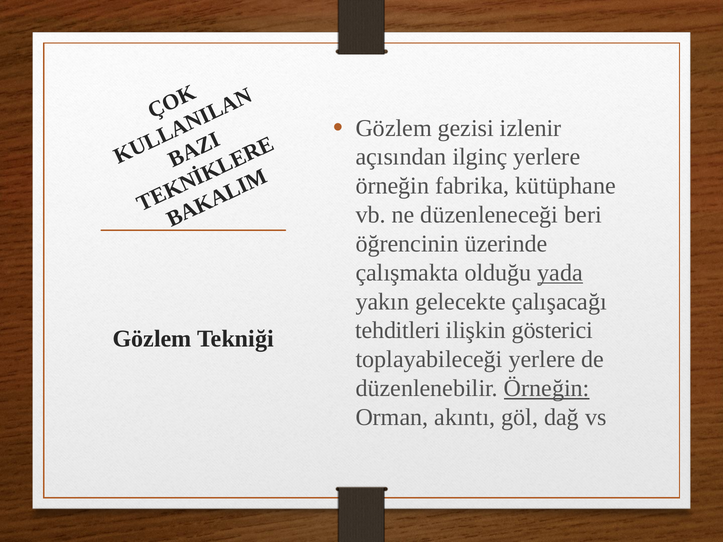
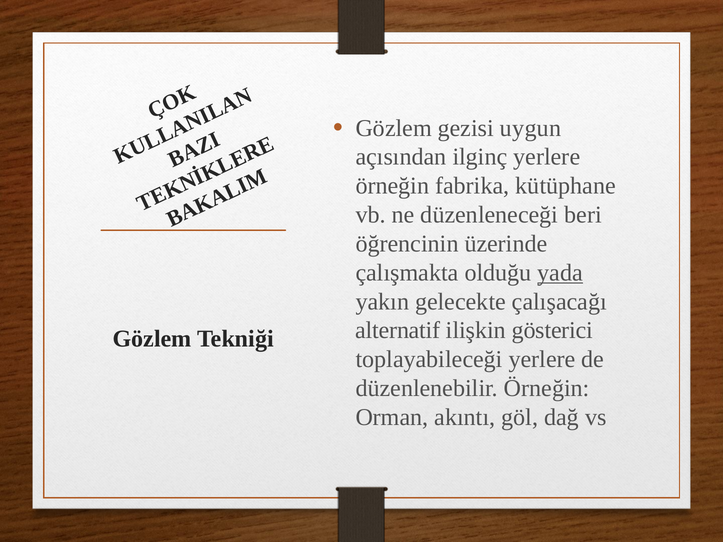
izlenir: izlenir -> uygun
tehditleri: tehditleri -> alternatif
Örneğin at (547, 388) underline: present -> none
